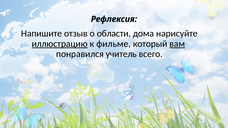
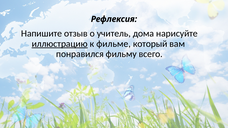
области: области -> учитель
вам underline: present -> none
учитель: учитель -> фильму
